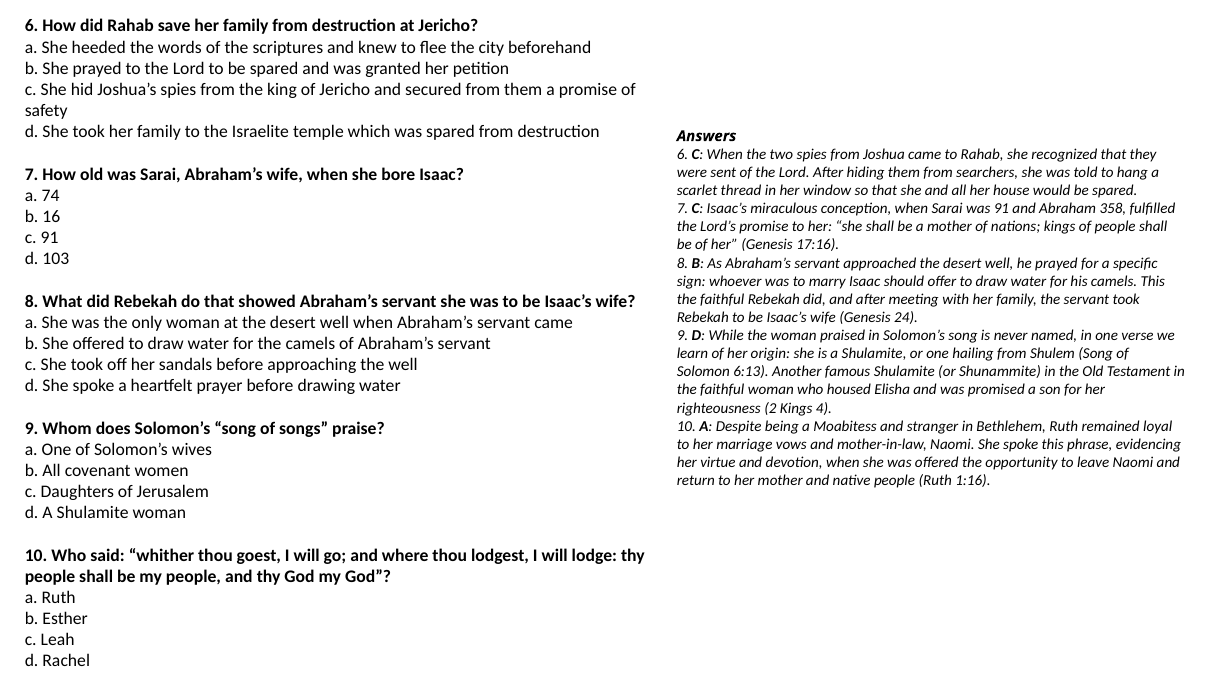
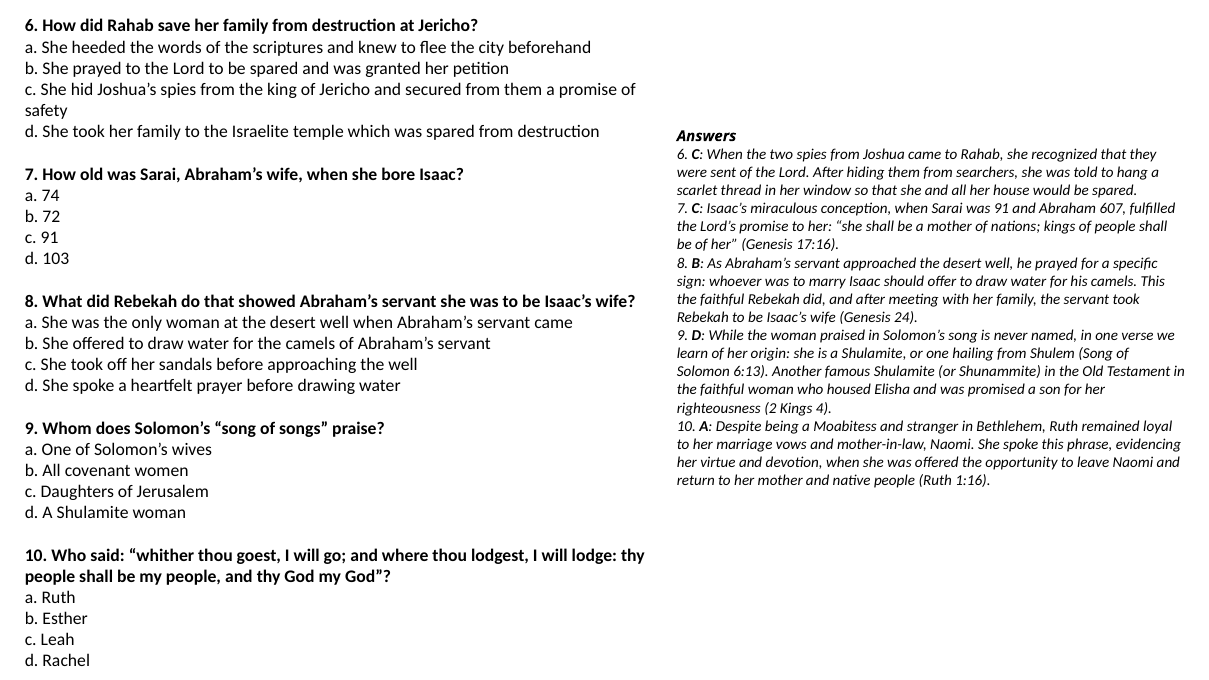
358: 358 -> 607
16: 16 -> 72
